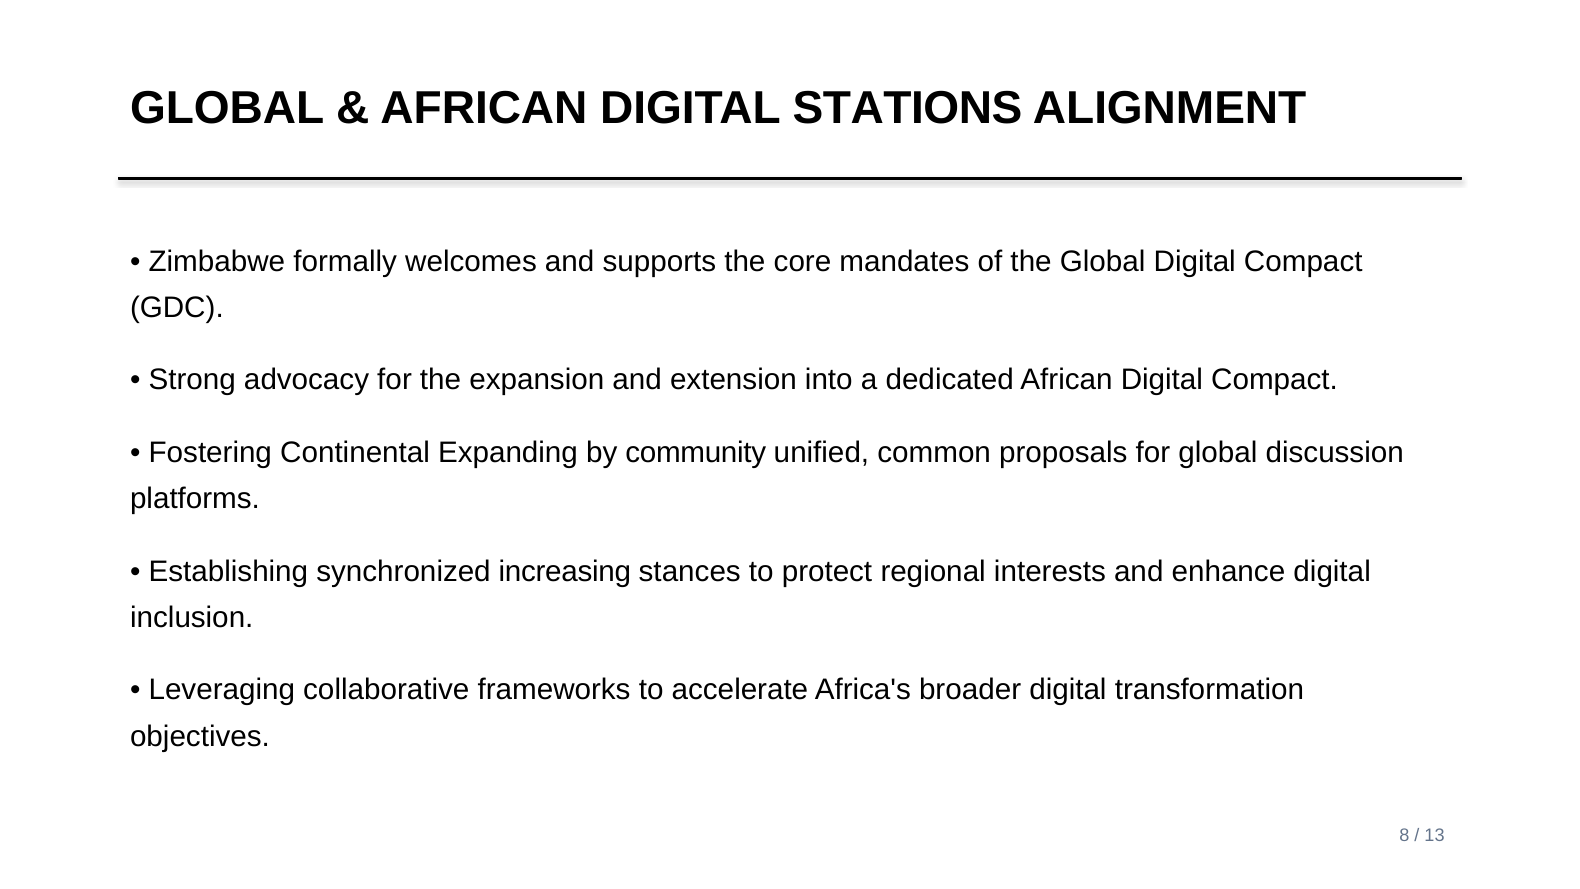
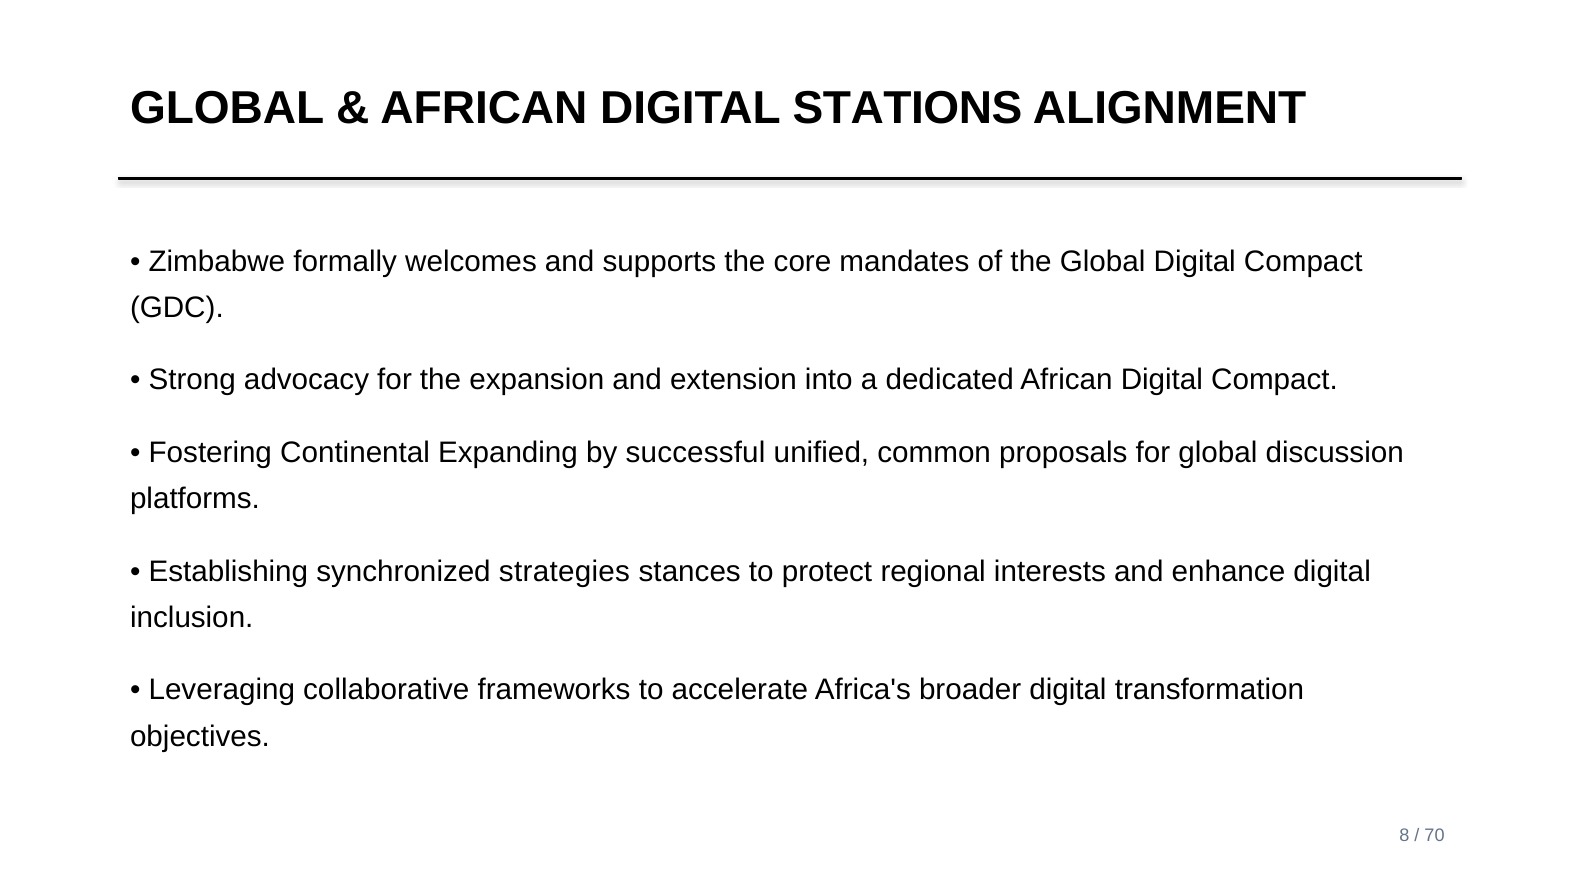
community: community -> successful
increasing: increasing -> strategies
13: 13 -> 70
